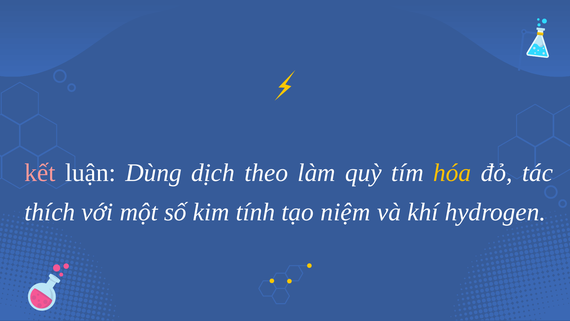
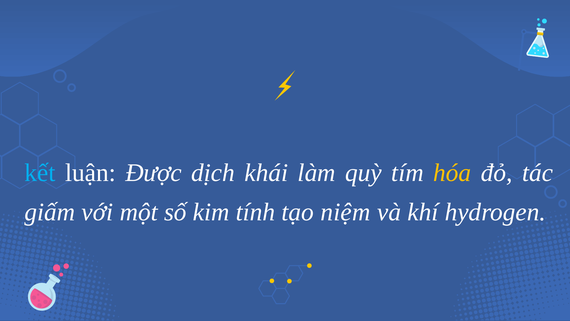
kết colour: pink -> light blue
Dùng: Dùng -> Được
theo: theo -> khái
thích: thích -> giấm
